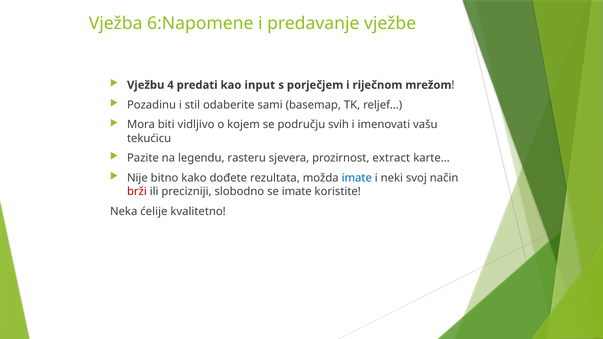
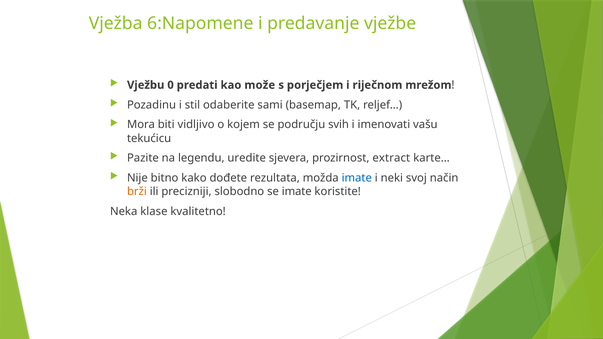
4: 4 -> 0
input: input -> može
rasteru: rasteru -> uredite
brži colour: red -> orange
ćelije: ćelije -> klase
